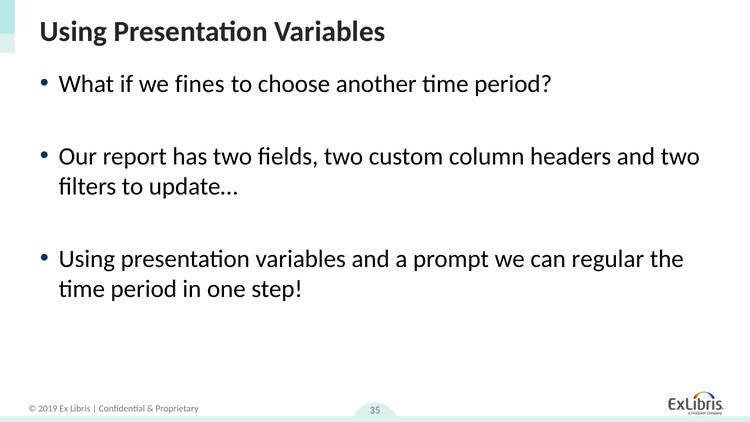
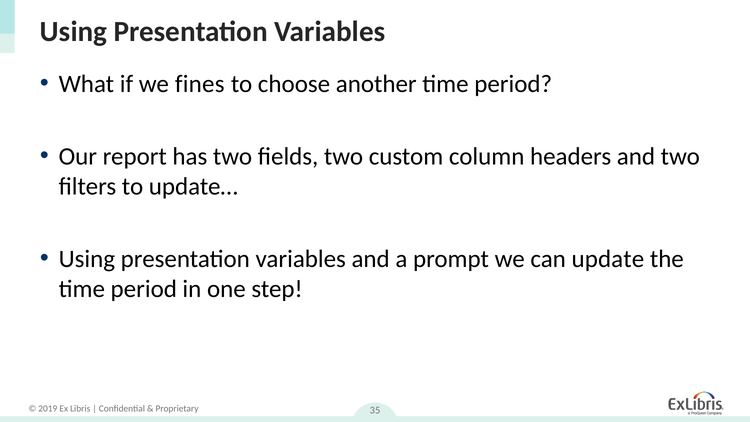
regular: regular -> update
